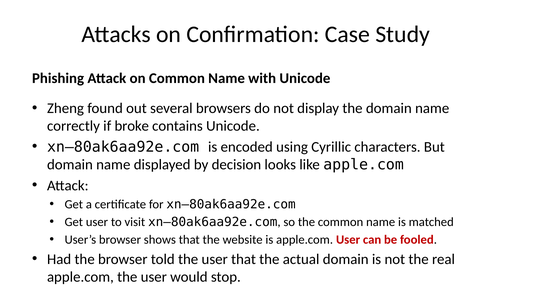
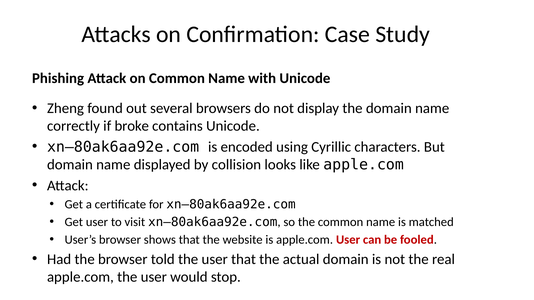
decision: decision -> collision
